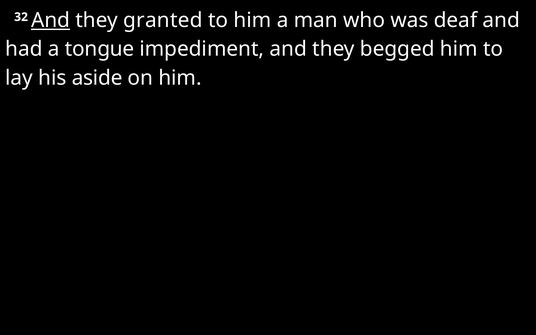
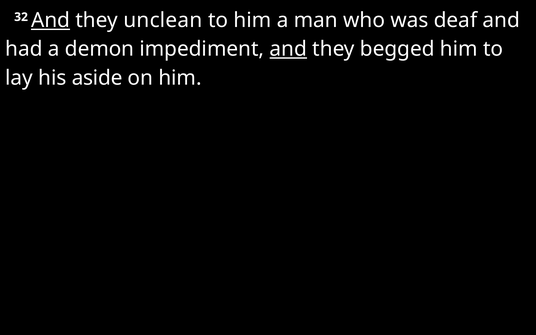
granted: granted -> unclean
tongue: tongue -> demon
and at (288, 49) underline: none -> present
